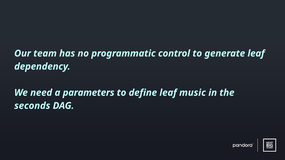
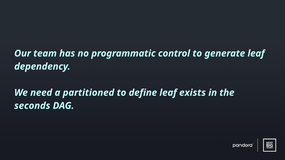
parameters: parameters -> partitioned
music: music -> exists
